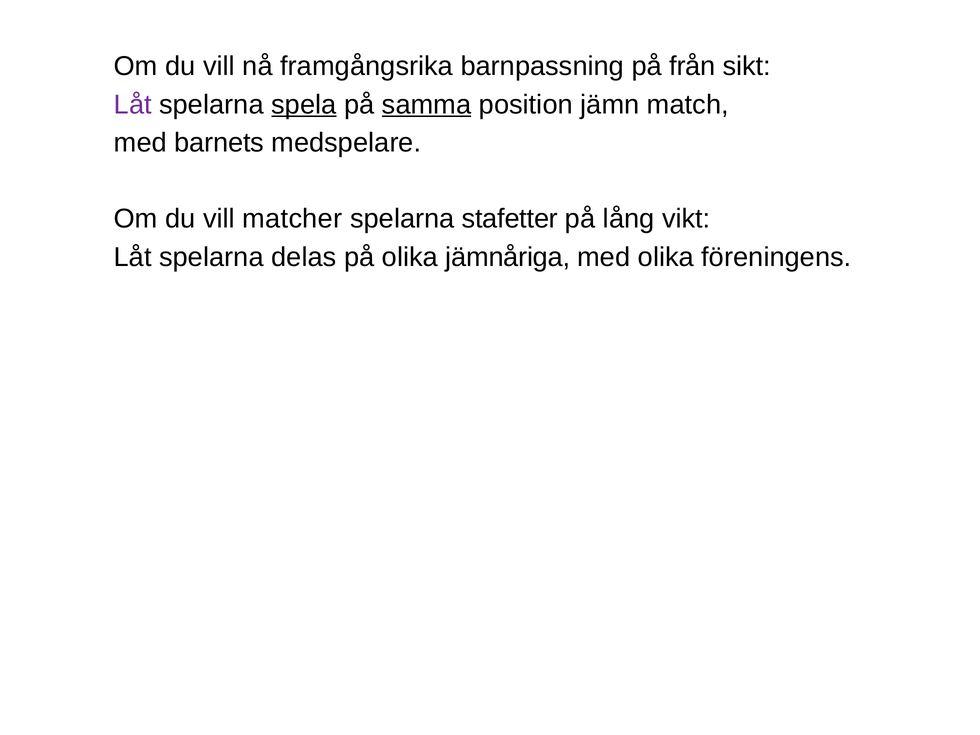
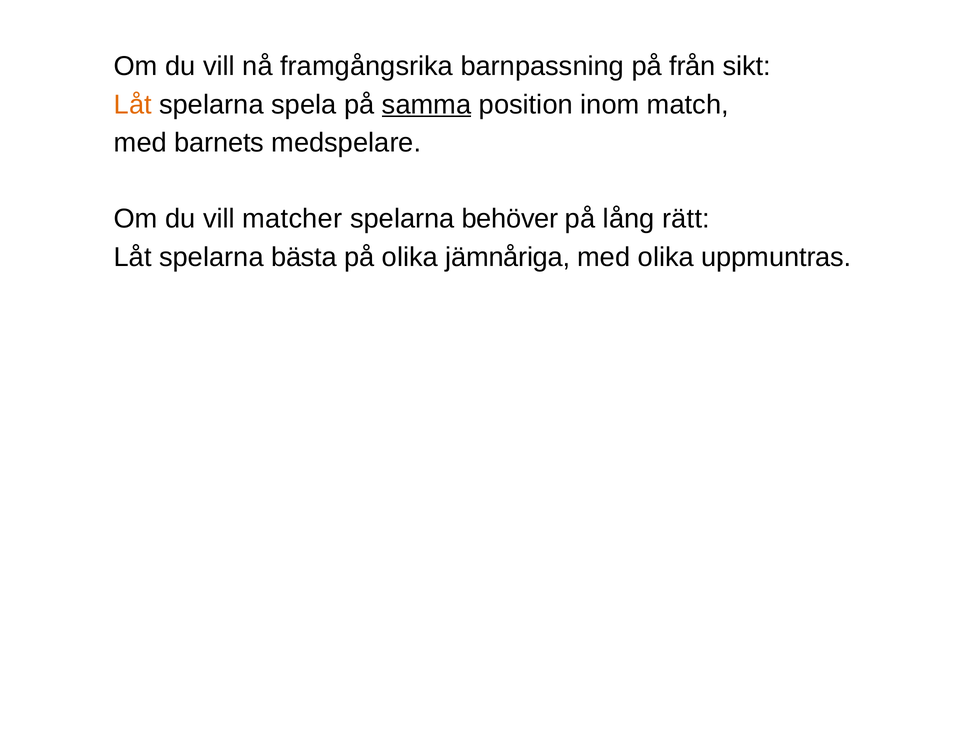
Låt at (133, 105) colour: purple -> orange
spela underline: present -> none
jämn: jämn -> inom
stafetter: stafetter -> behöver
vikt: vikt -> rätt
delas: delas -> bästa
föreningens: föreningens -> uppmuntras
